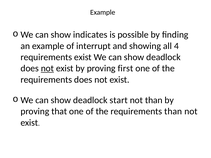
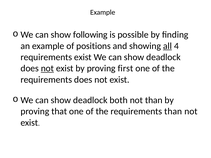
indicates: indicates -> following
interrupt: interrupt -> positions
all underline: none -> present
start: start -> both
